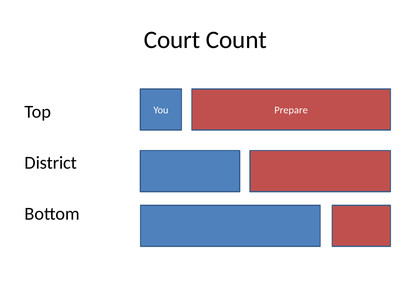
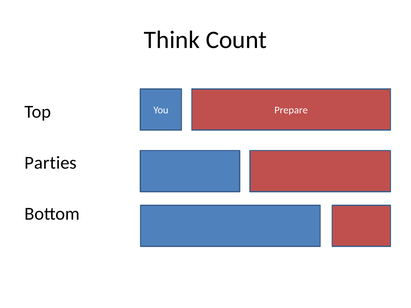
Court: Court -> Think
District: District -> Parties
